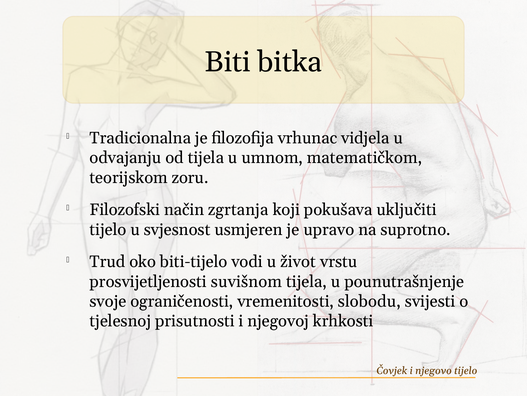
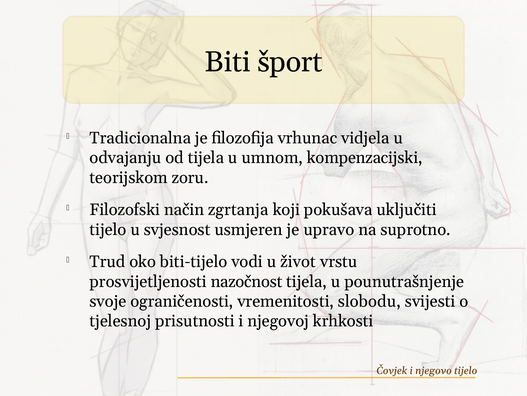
bitka: bitka -> šport
matematičkom: matematičkom -> kompenzacijski
suvišnom: suvišnom -> nazočnost
